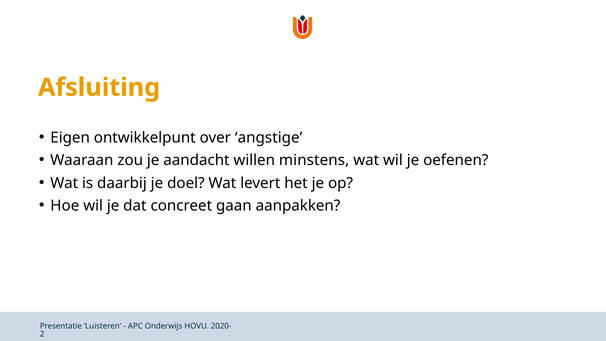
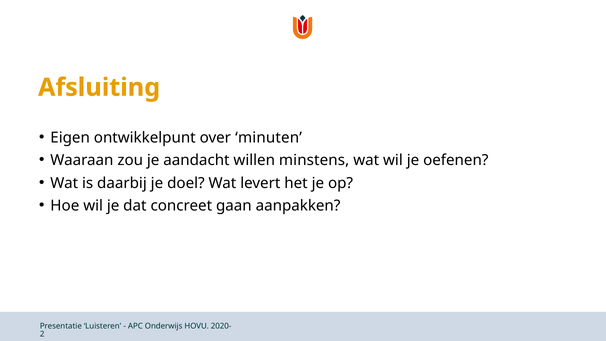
angstige: angstige -> minuten
